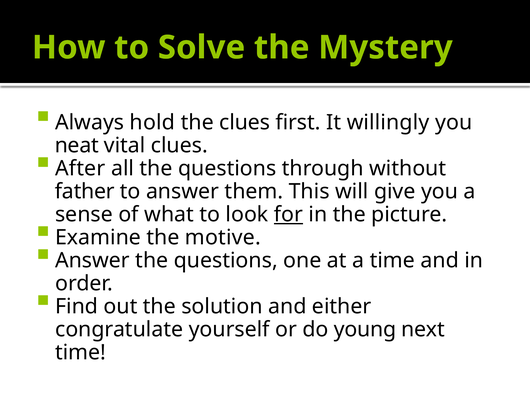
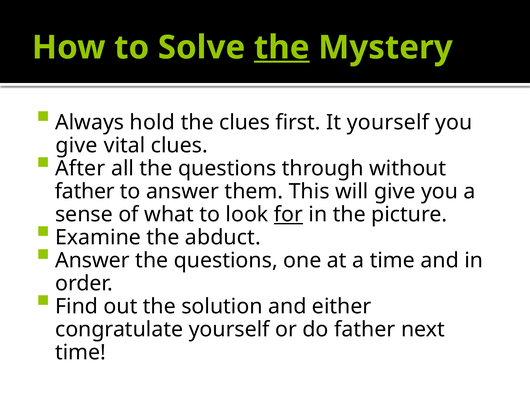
the at (282, 48) underline: none -> present
It willingly: willingly -> yourself
neat at (77, 146): neat -> give
motive: motive -> abduct
do young: young -> father
